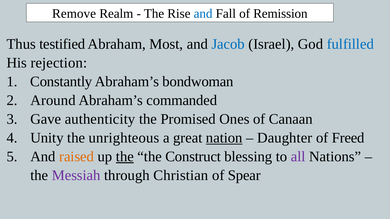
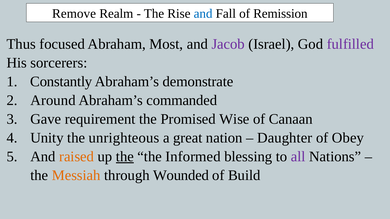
testified: testified -> focused
Jacob colour: blue -> purple
fulfilled colour: blue -> purple
rejection: rejection -> sorcerers
bondwoman: bondwoman -> demonstrate
authenticity: authenticity -> requirement
Ones: Ones -> Wise
nation underline: present -> none
Freed: Freed -> Obey
Construct: Construct -> Informed
Messiah colour: purple -> orange
Christian: Christian -> Wounded
Spear: Spear -> Build
